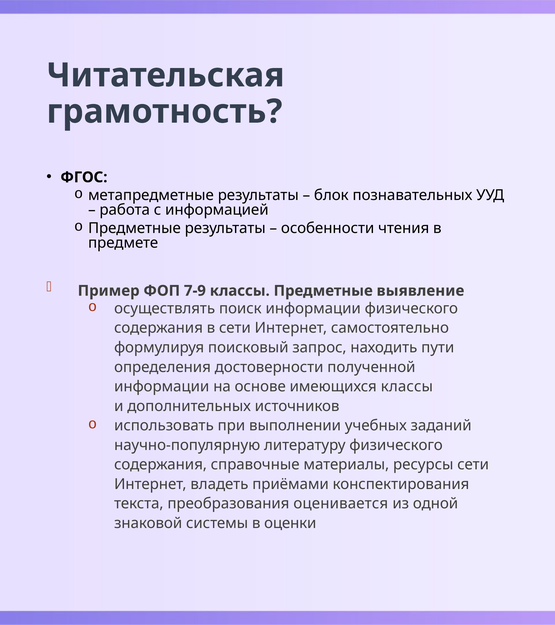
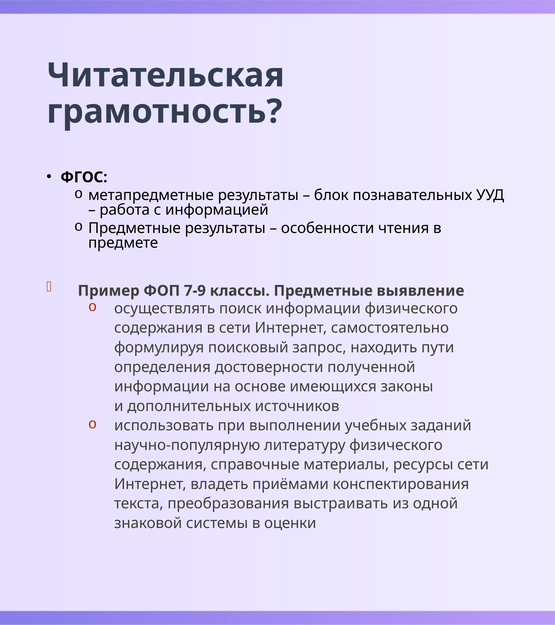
имеющихся классы: классы -> законы
оценивается: оценивается -> выстраивать
